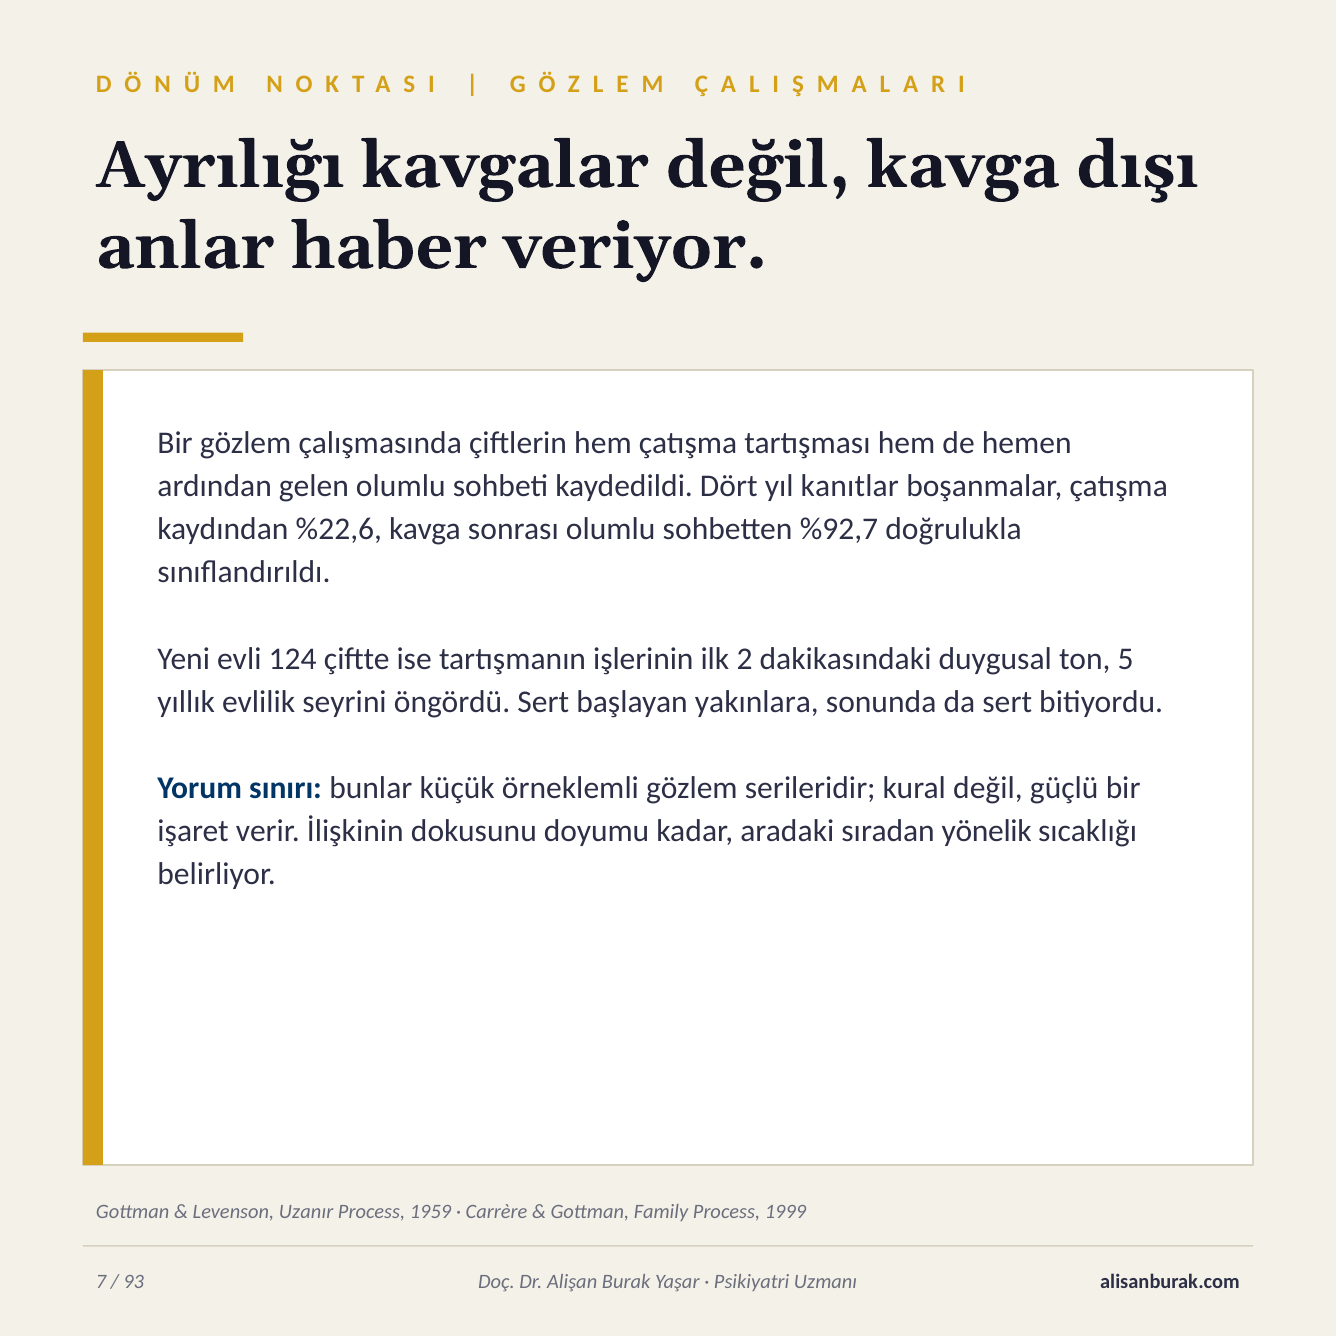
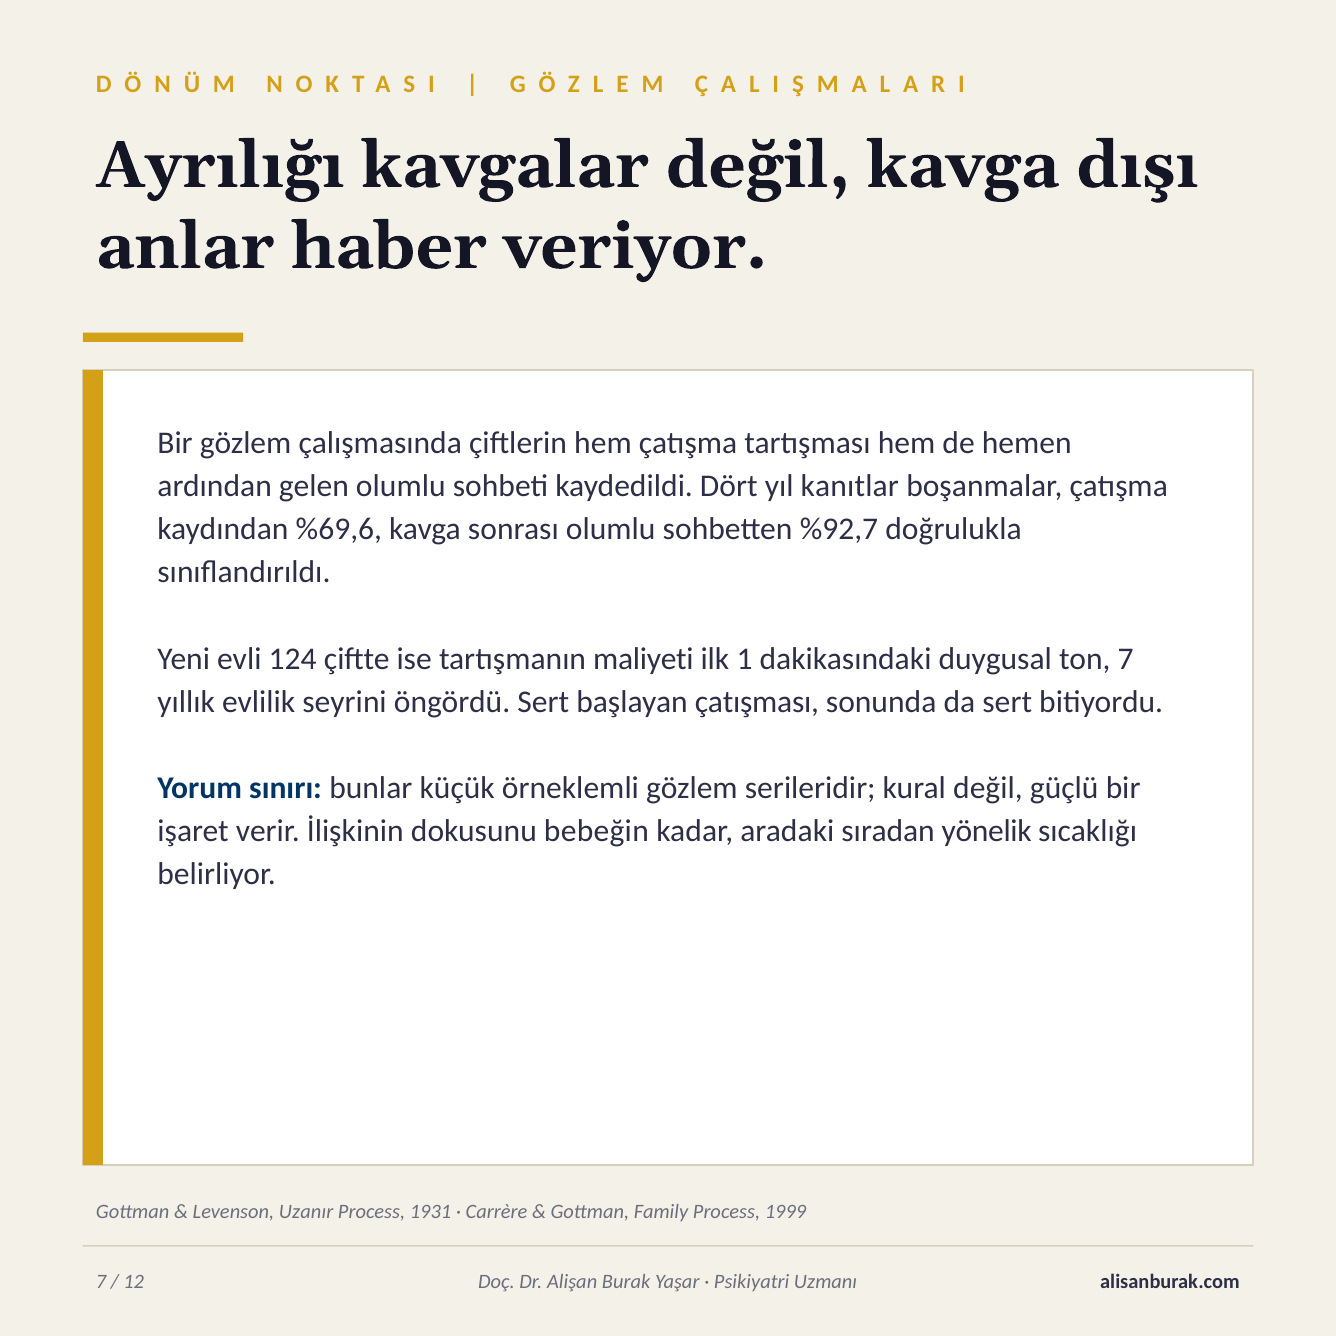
%22,6: %22,6 -> %69,6
işlerinin: işlerinin -> maliyeti
2: 2 -> 1
ton 5: 5 -> 7
yakınlara: yakınlara -> çatışması
doyumu: doyumu -> bebeğin
1959: 1959 -> 1931
93: 93 -> 12
